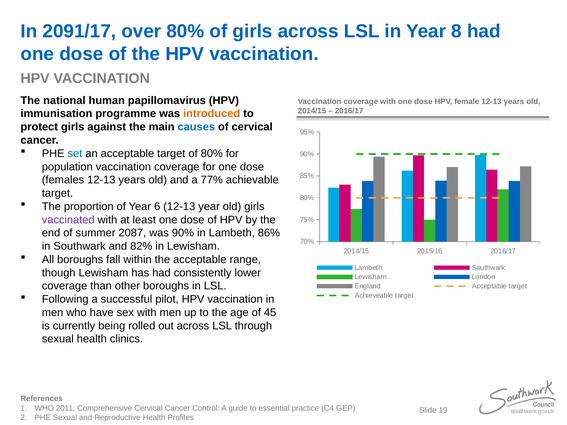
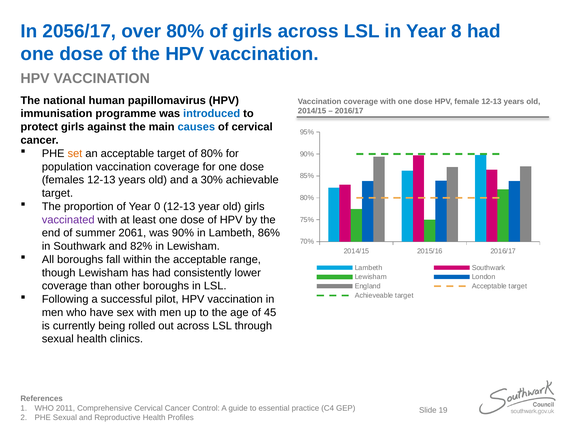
2091/17: 2091/17 -> 2056/17
introduced colour: orange -> blue
set colour: blue -> orange
77%: 77% -> 30%
6: 6 -> 0
2087: 2087 -> 2061
